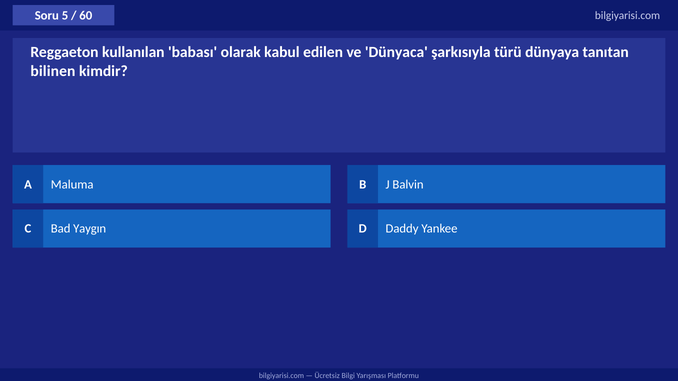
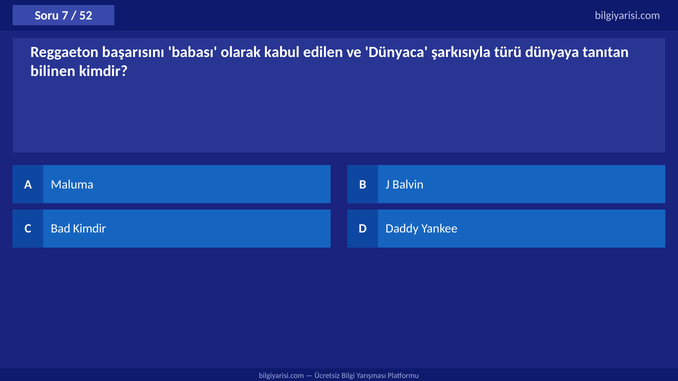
5: 5 -> 7
60: 60 -> 52
kullanılan: kullanılan -> başarısını
Bad Yaygın: Yaygın -> Kimdir
